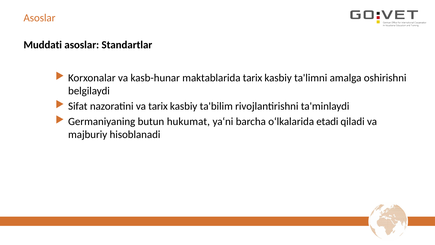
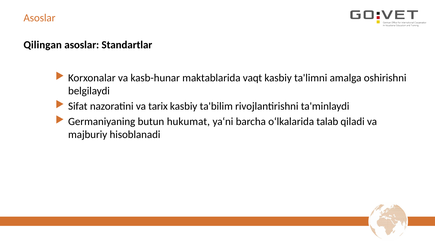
Muddati: Muddati -> Qilingan
maktablarida tarix: tarix -> vaqt
etadi: etadi -> talab
